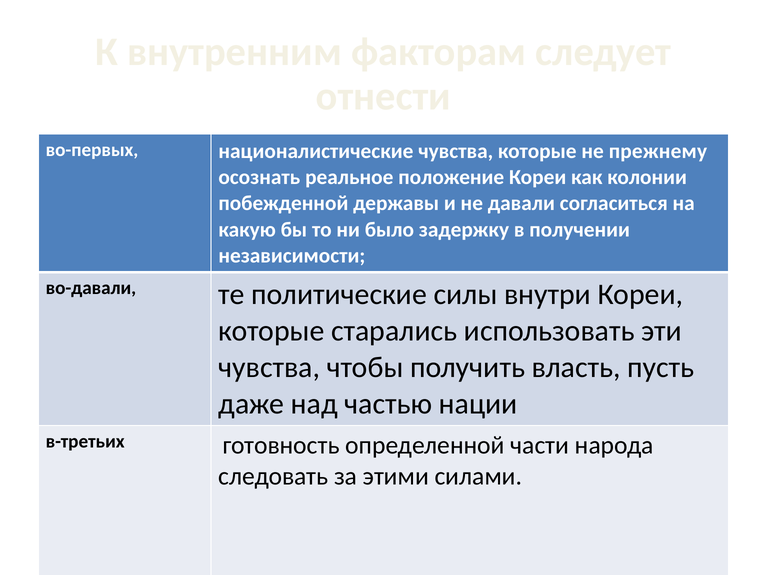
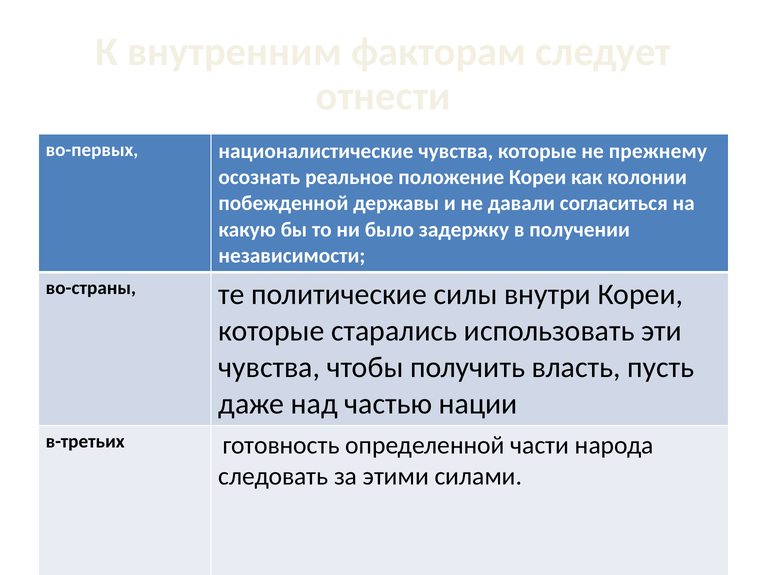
во-давали: во-давали -> во-страны
